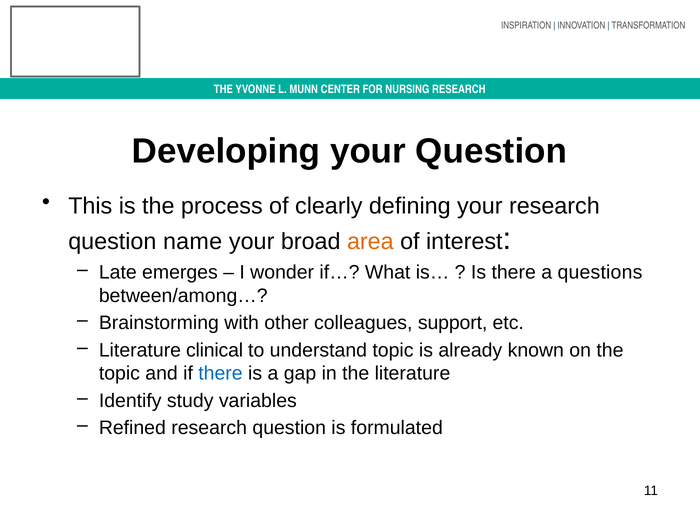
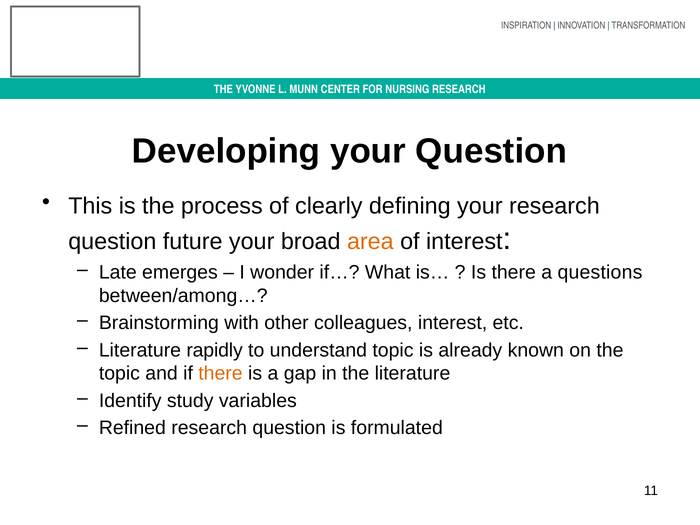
name: name -> future
colleagues support: support -> interest
clinical: clinical -> rapidly
there at (221, 374) colour: blue -> orange
